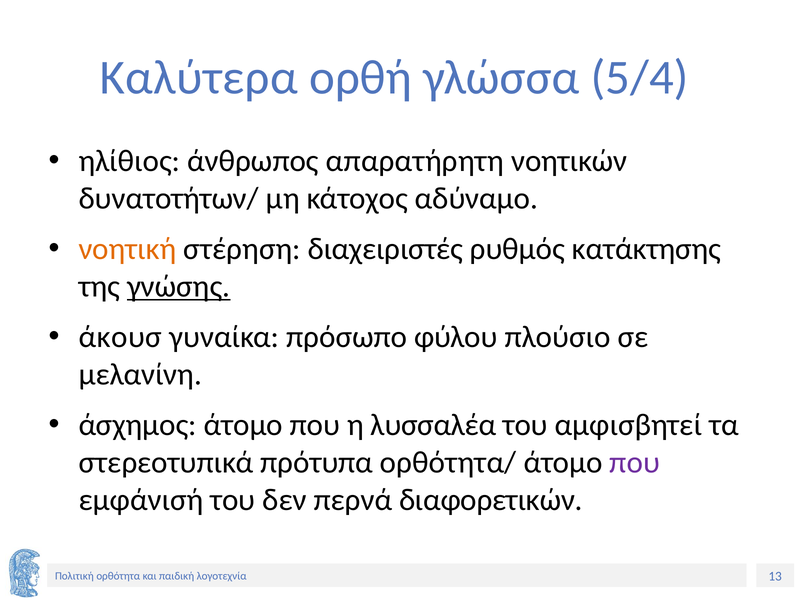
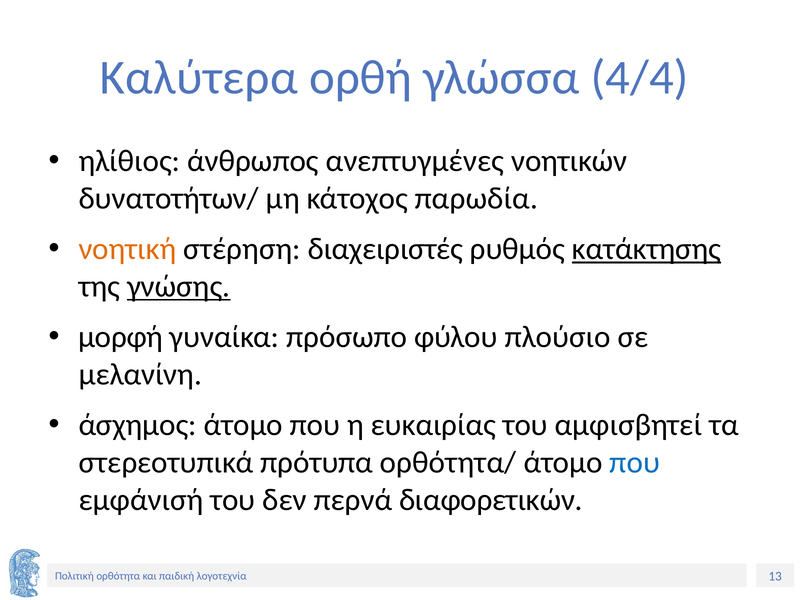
5/4: 5/4 -> 4/4
απαρατήρητη: απαρατήρητη -> ανεπτυγμένες
αδύναμο: αδύναμο -> παρωδία
κατάκτησης underline: none -> present
άκουσ: άκουσ -> μορφή
λυσσαλέα: λυσσαλέα -> ευκαιρίας
που at (635, 462) colour: purple -> blue
